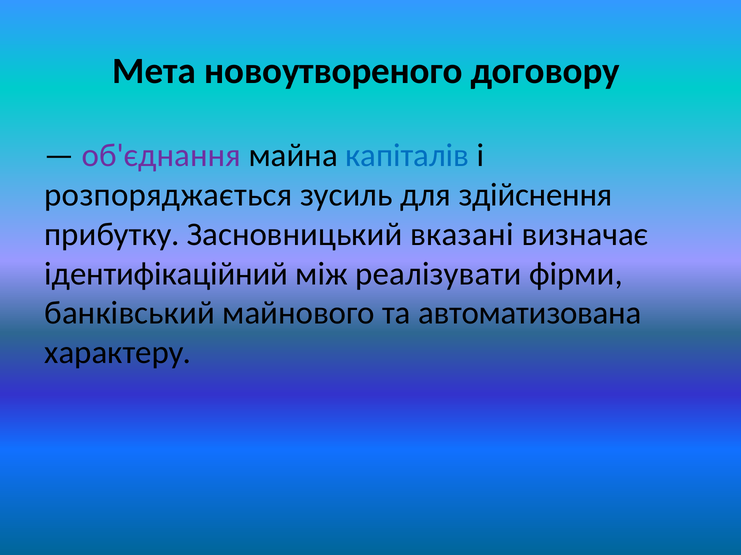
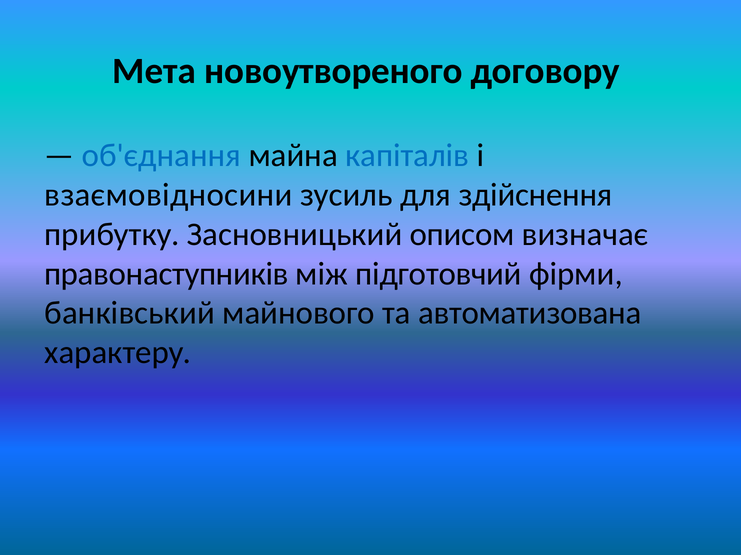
об'єднання colour: purple -> blue
розпоряджається: розпоряджається -> взаємовідносини
вказані: вказані -> описом
ідентифікаційний: ідентифікаційний -> правонаступників
реалізувати: реалізувати -> підготовчий
